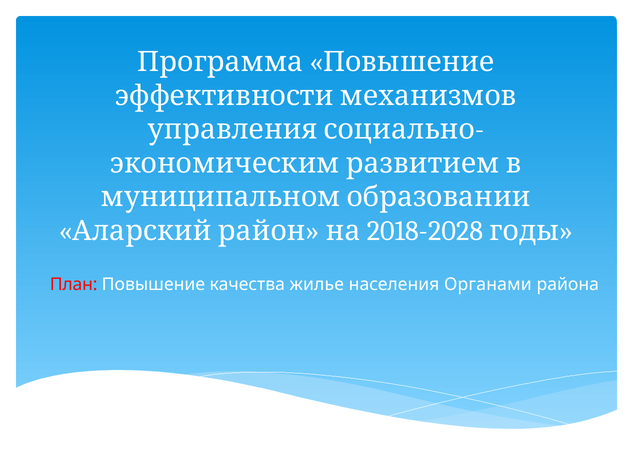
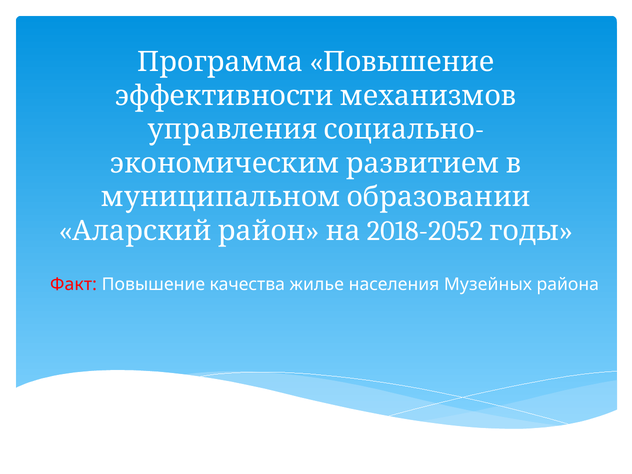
2018-2028: 2018-2028 -> 2018-2052
План: План -> Факт
Органами: Органами -> Музейных
